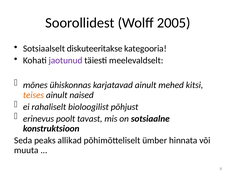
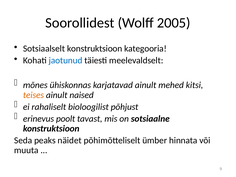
Sotsiaalselt diskuteeritakse: diskuteeritakse -> konstruktsioon
jaotunud colour: purple -> blue
allikad: allikad -> näidet
